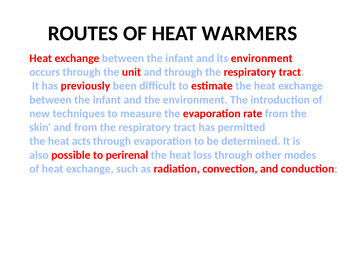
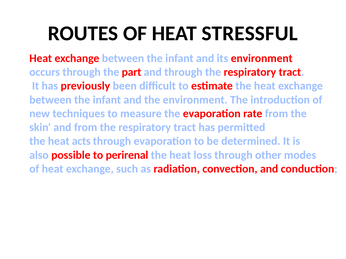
WARMERS: WARMERS -> STRESSFUL
unit: unit -> part
